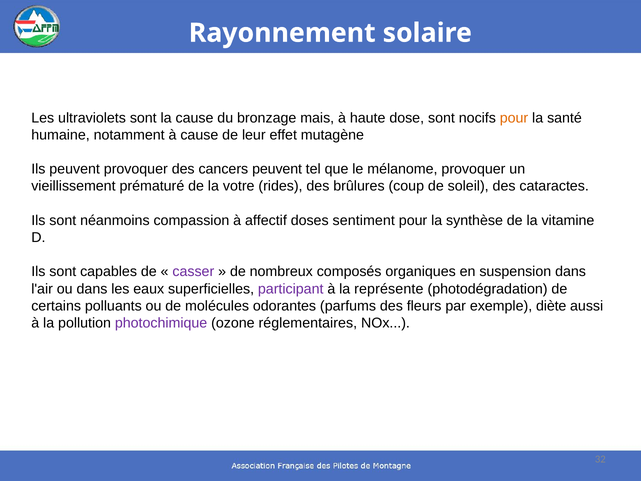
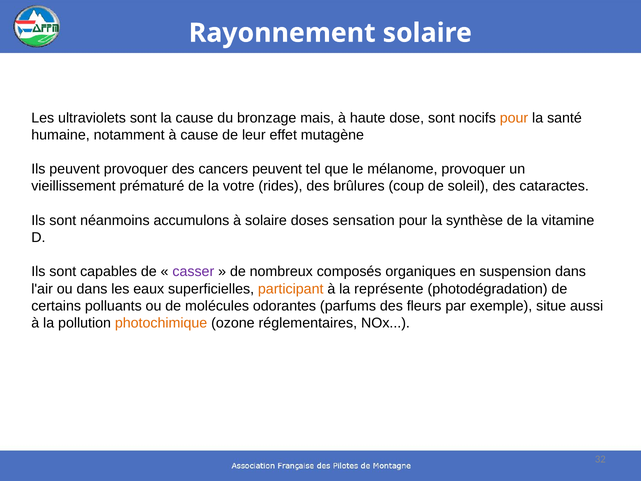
compassion: compassion -> accumulons
à affectif: affectif -> solaire
sentiment: sentiment -> sensation
participant colour: purple -> orange
diète: diète -> situe
photochimique colour: purple -> orange
